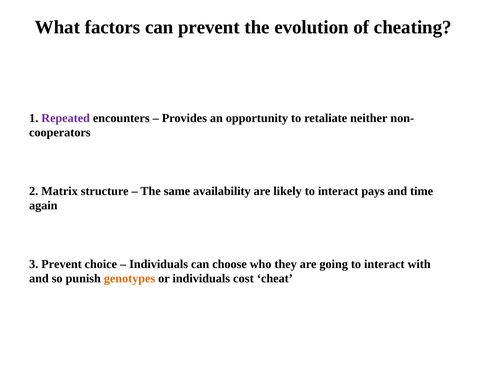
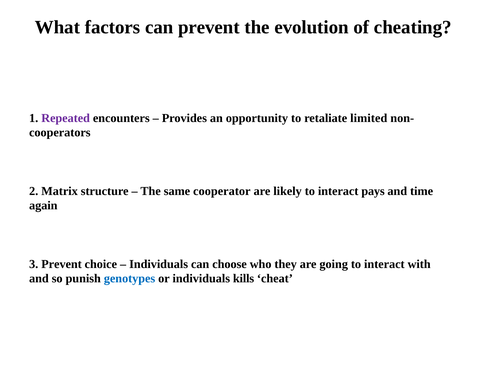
neither: neither -> limited
availability: availability -> cooperator
genotypes colour: orange -> blue
cost: cost -> kills
